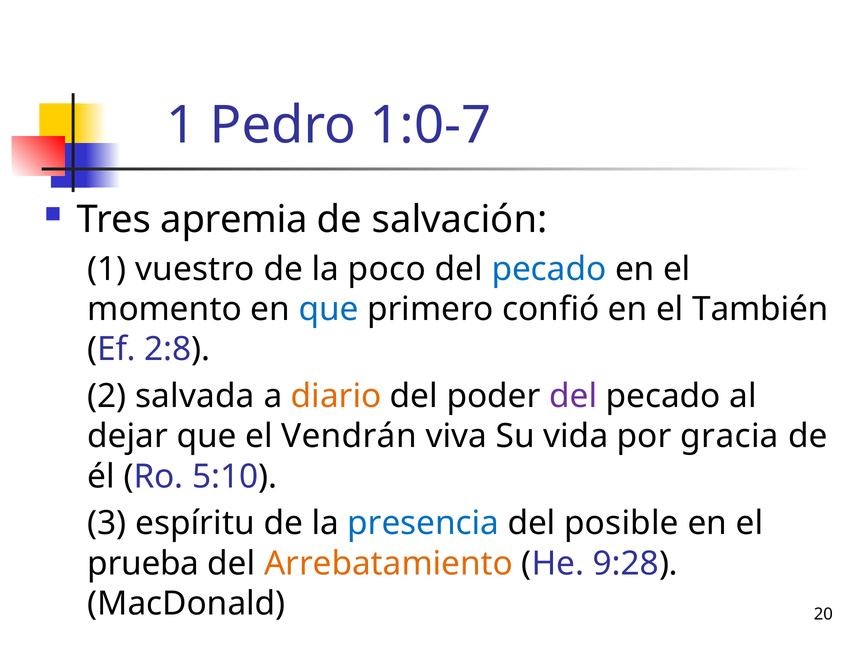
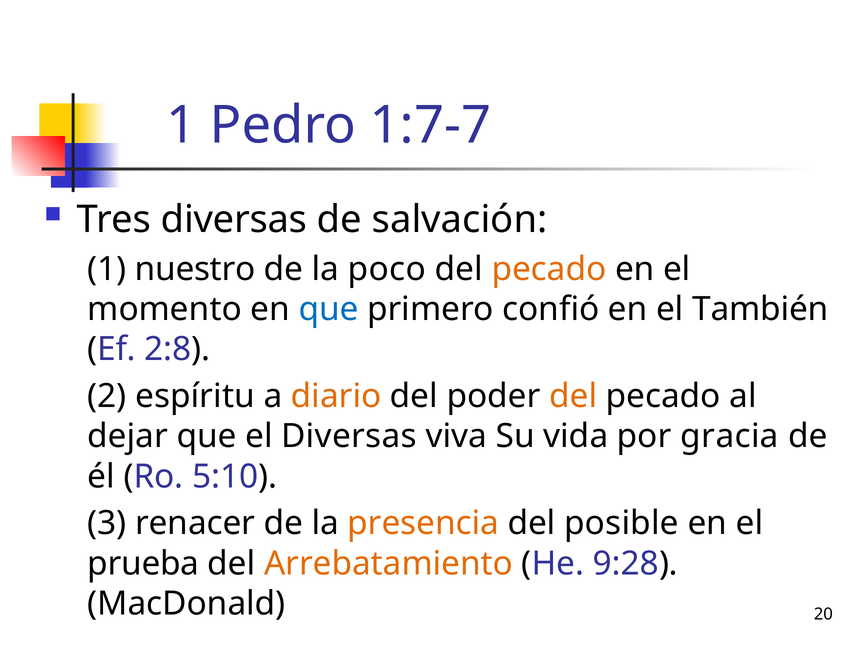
1:0-7: 1:0-7 -> 1:7-7
Tres apremia: apremia -> diversas
vuestro: vuestro -> nuestro
pecado at (549, 269) colour: blue -> orange
salvada: salvada -> espíritu
del at (573, 396) colour: purple -> orange
el Vendrán: Vendrán -> Diversas
espíritu: espíritu -> renacer
presencia colour: blue -> orange
